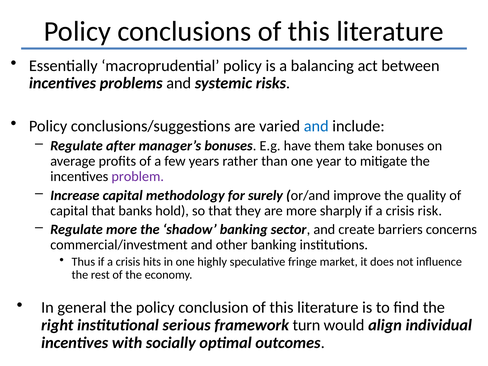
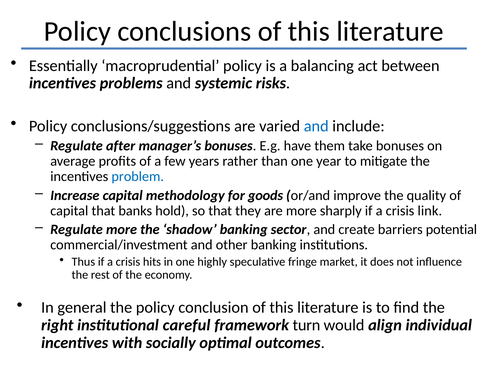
problem colour: purple -> blue
surely: surely -> goods
risk: risk -> link
concerns: concerns -> potential
serious: serious -> careful
